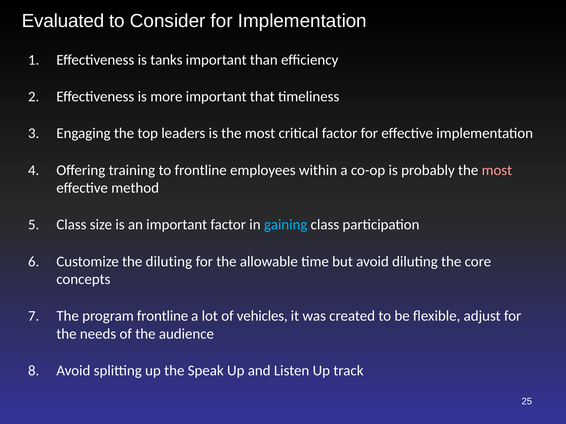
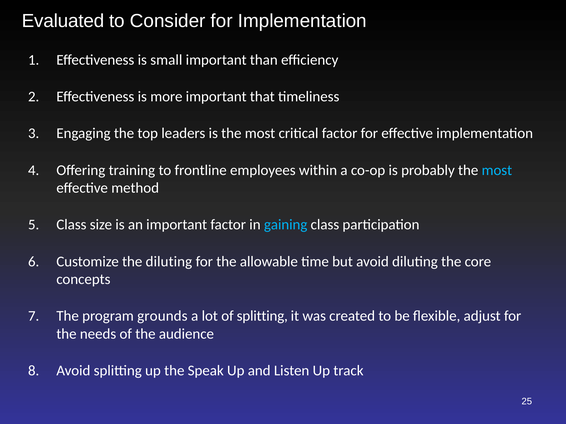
tanks: tanks -> small
most at (497, 170) colour: pink -> light blue
program frontline: frontline -> grounds
of vehicles: vehicles -> splitting
